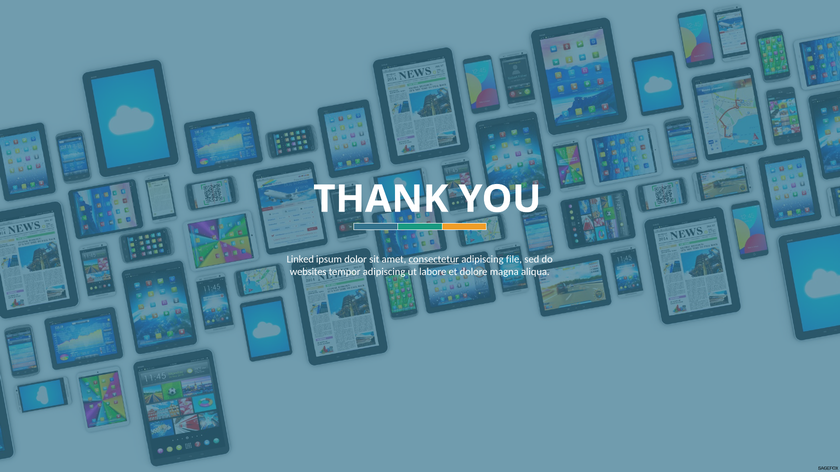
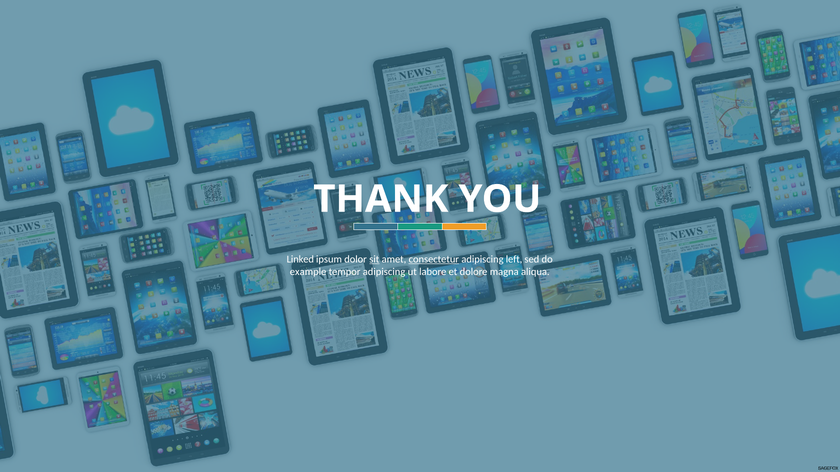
sit underline: none -> present
file: file -> left
websites: websites -> example
